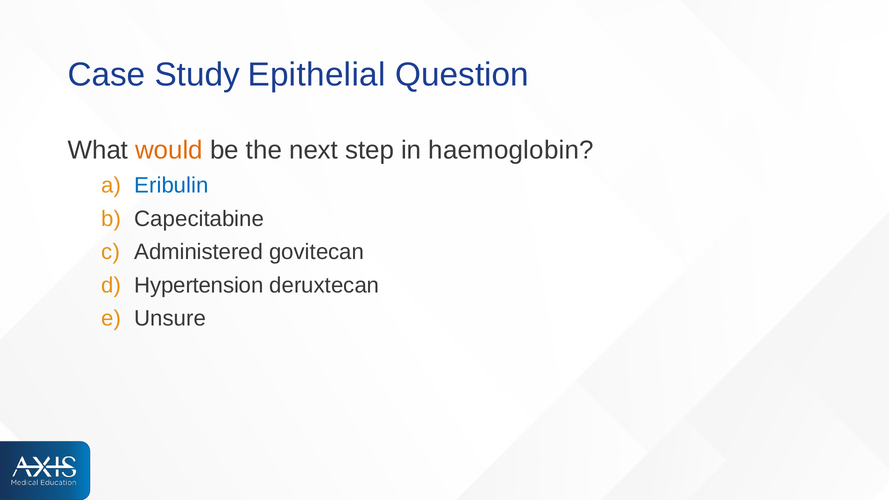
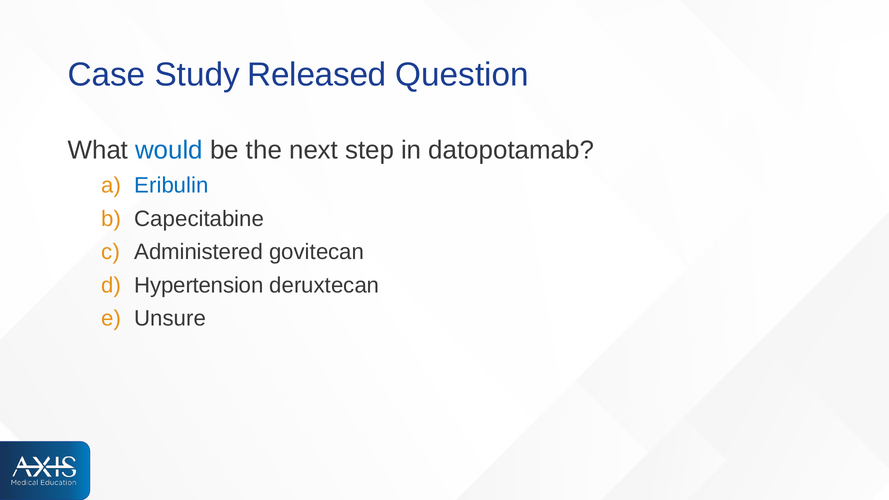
Epithelial: Epithelial -> Released
would colour: orange -> blue
haemoglobin: haemoglobin -> datopotamab
